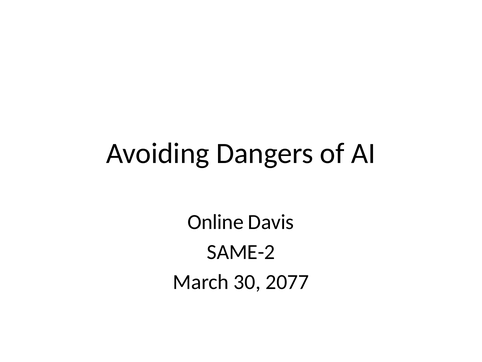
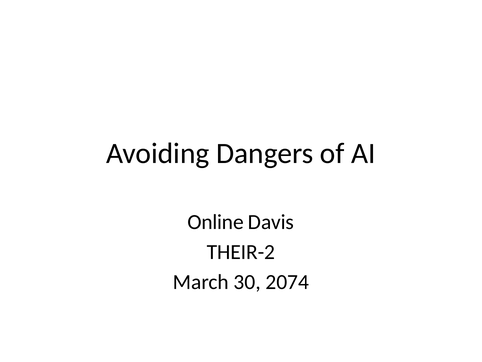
SAME-2: SAME-2 -> THEIR-2
2077: 2077 -> 2074
